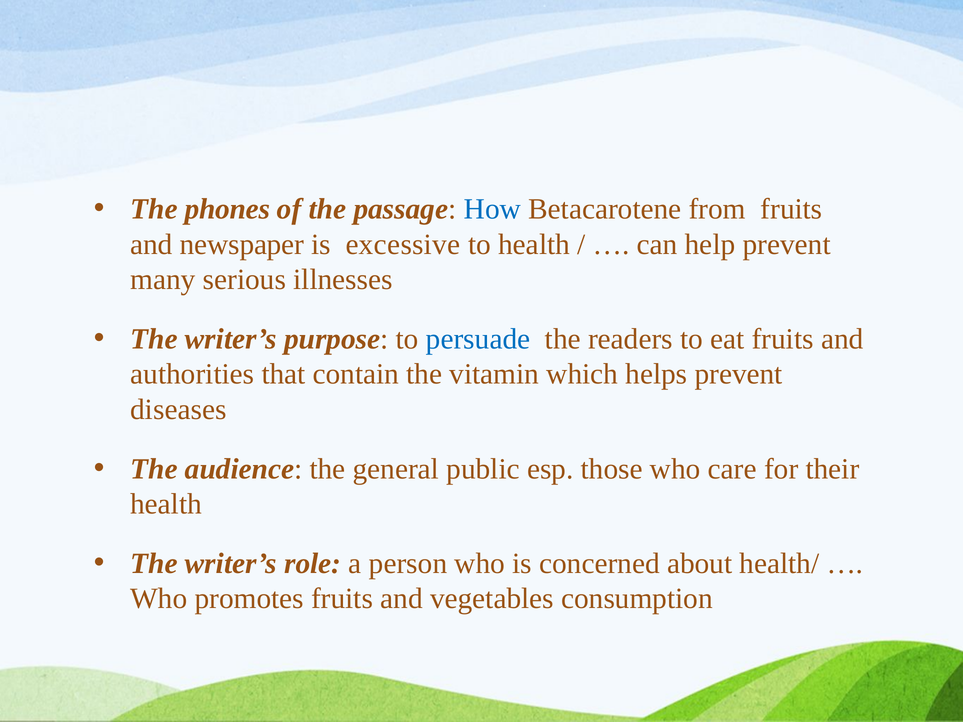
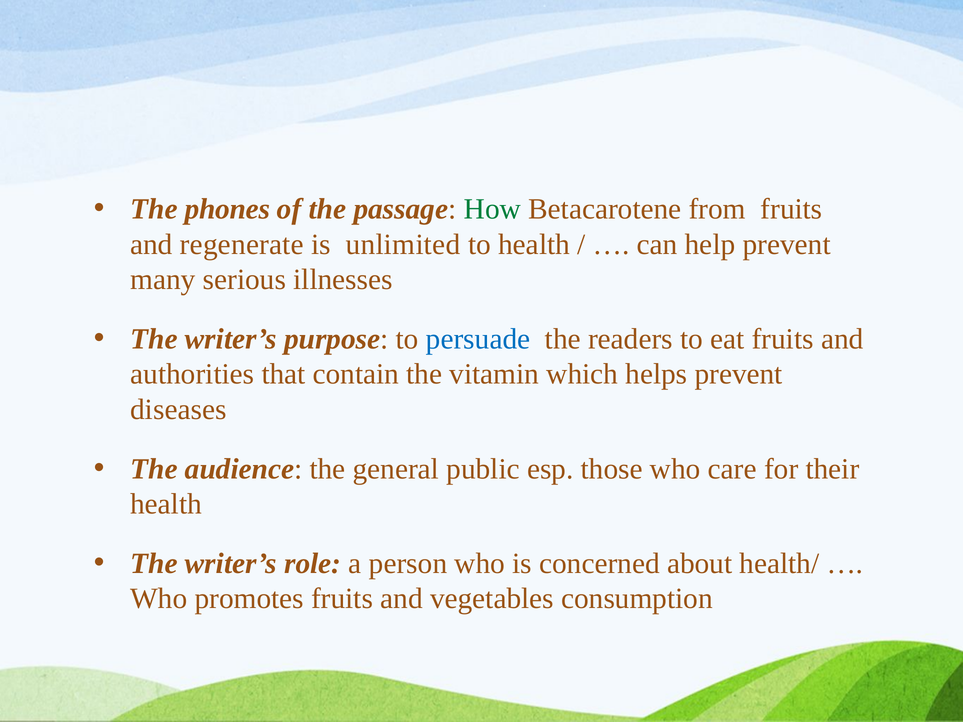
How colour: blue -> green
newspaper: newspaper -> regenerate
excessive: excessive -> unlimited
